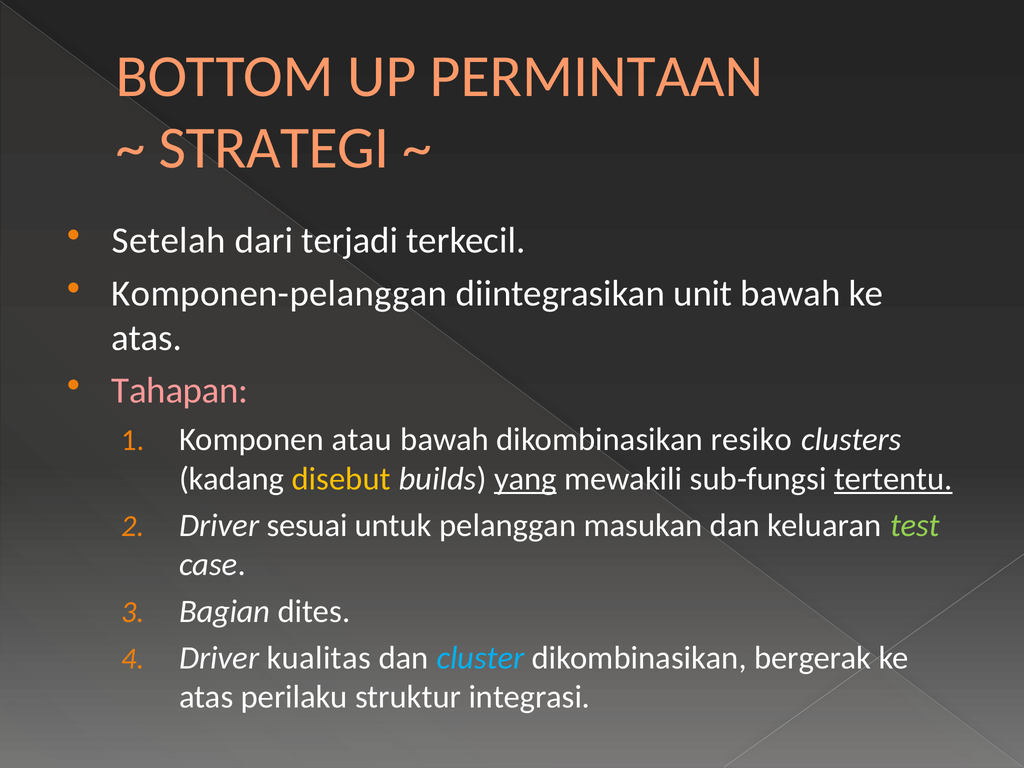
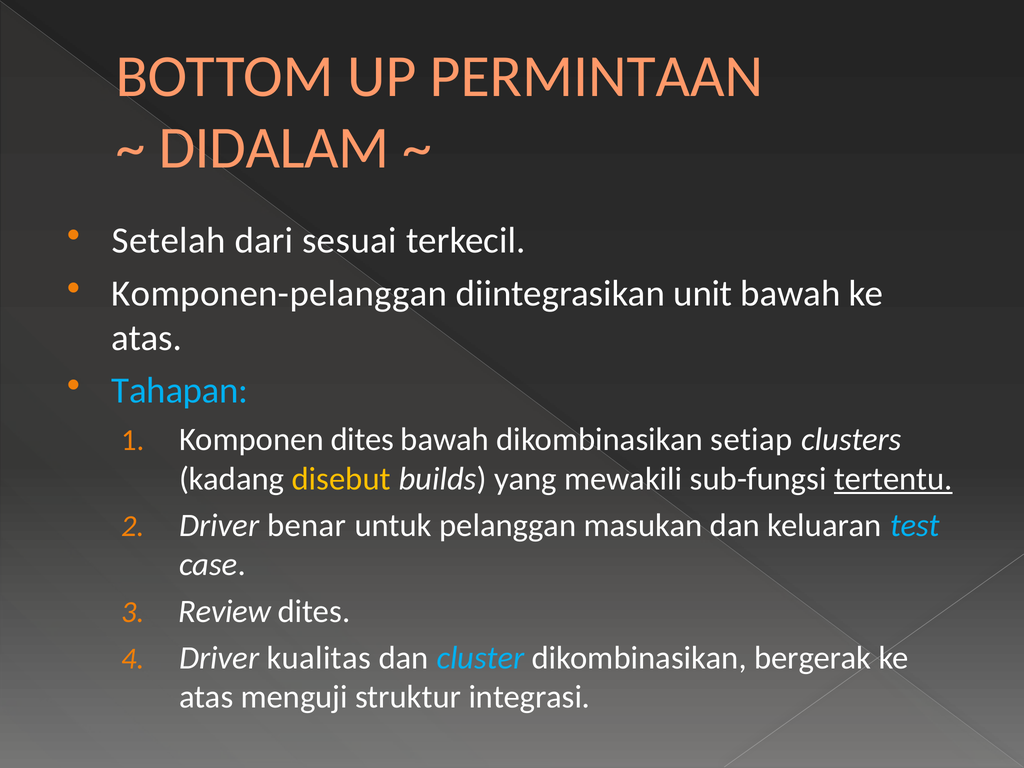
STRATEGI: STRATEGI -> DIDALAM
terjadi: terjadi -> sesuai
Tahapan colour: pink -> light blue
Komponen atau: atau -> dites
resiko: resiko -> setiap
yang underline: present -> none
sesuai: sesuai -> benar
test colour: light green -> light blue
Bagian: Bagian -> Review
perilaku: perilaku -> menguji
